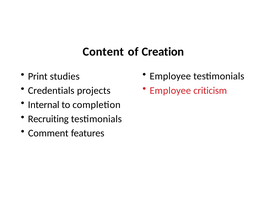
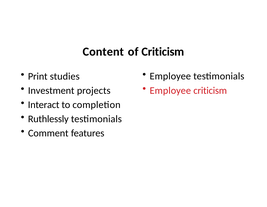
of Creation: Creation -> Criticism
Credentials: Credentials -> Investment
Internal: Internal -> Interact
Recruiting: Recruiting -> Ruthlessly
